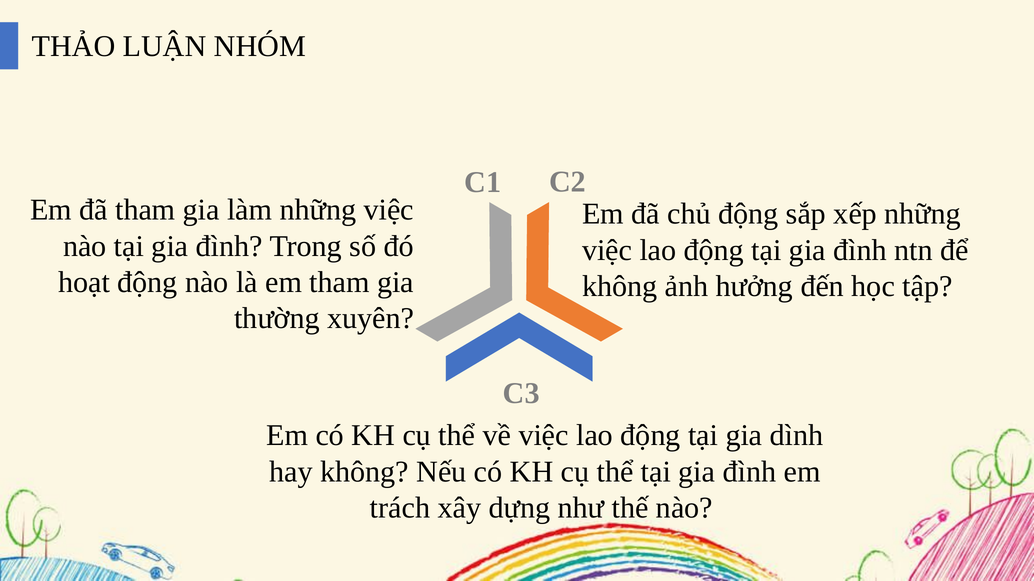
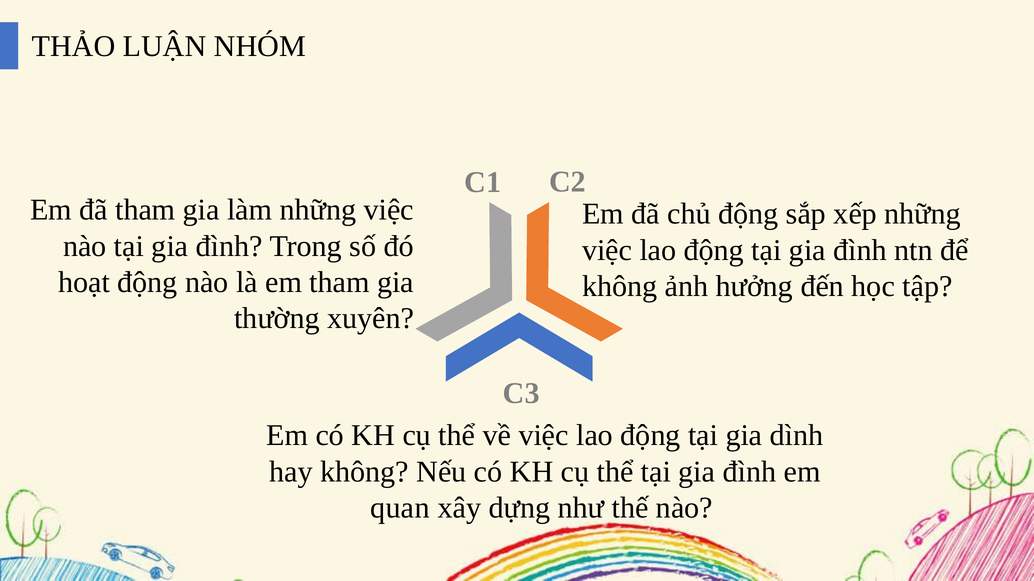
trách: trách -> quan
